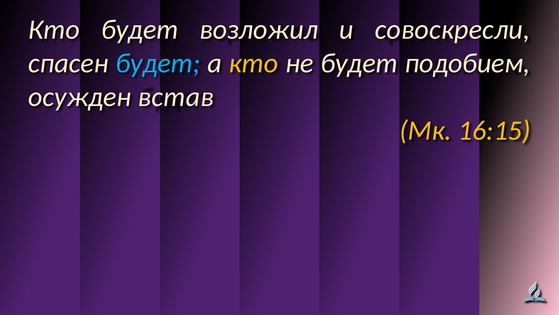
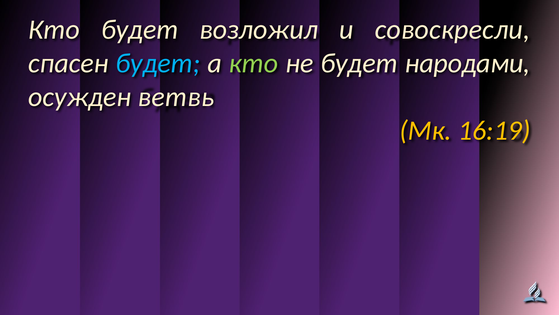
кто at (254, 63) colour: yellow -> light green
подобием: подобием -> народами
встав: встав -> ветвь
16:15: 16:15 -> 16:19
